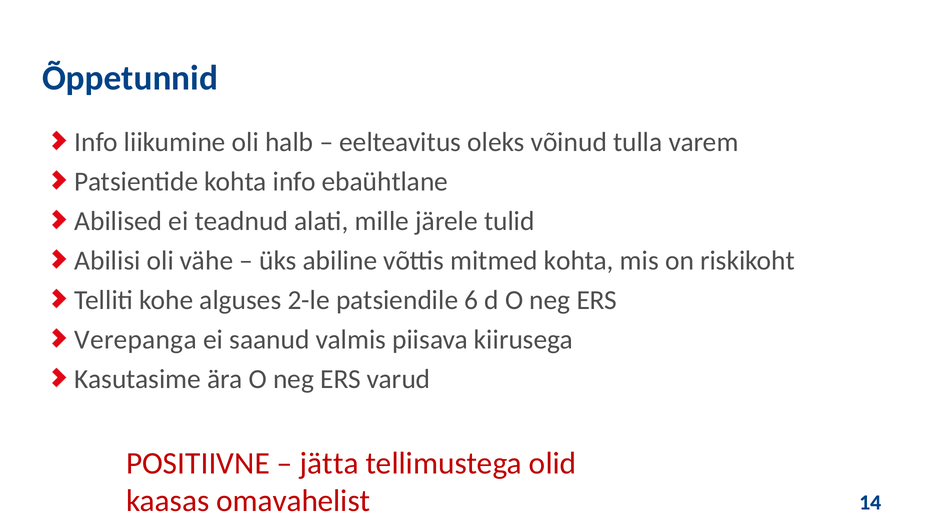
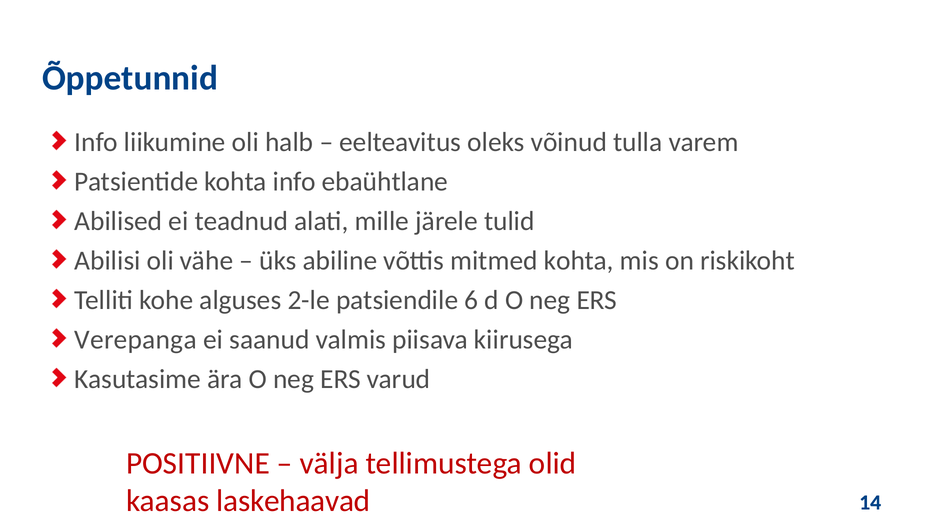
jätta: jätta -> välja
omavahelist: omavahelist -> laskehaavad
